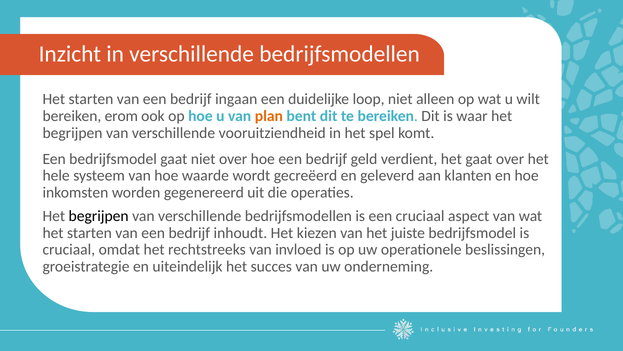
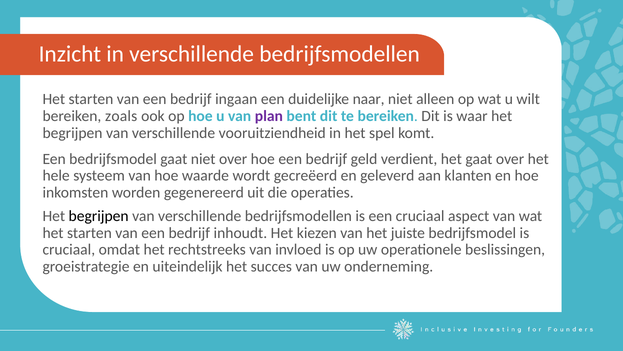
loop: loop -> naar
erom: erom -> zoals
plan colour: orange -> purple
